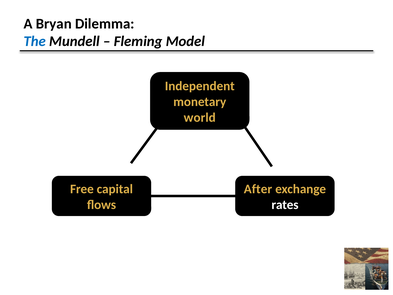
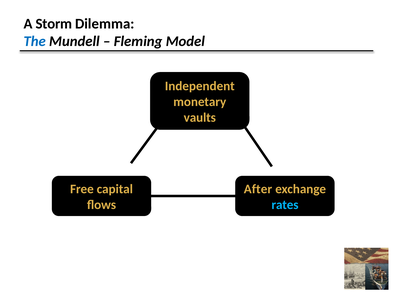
Bryan: Bryan -> Storm
world: world -> vaults
rates colour: white -> light blue
